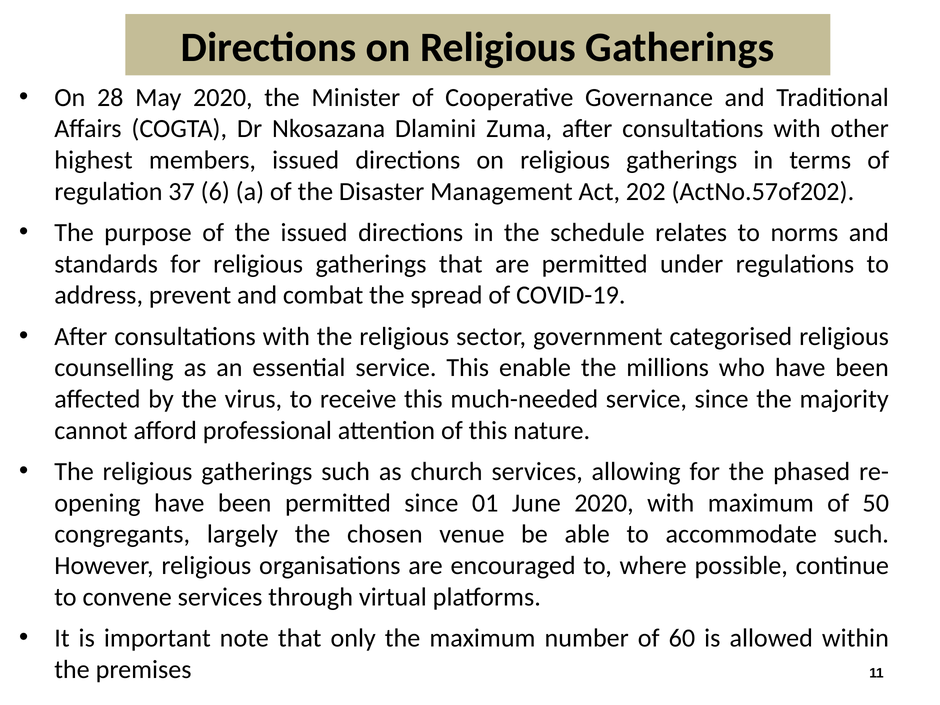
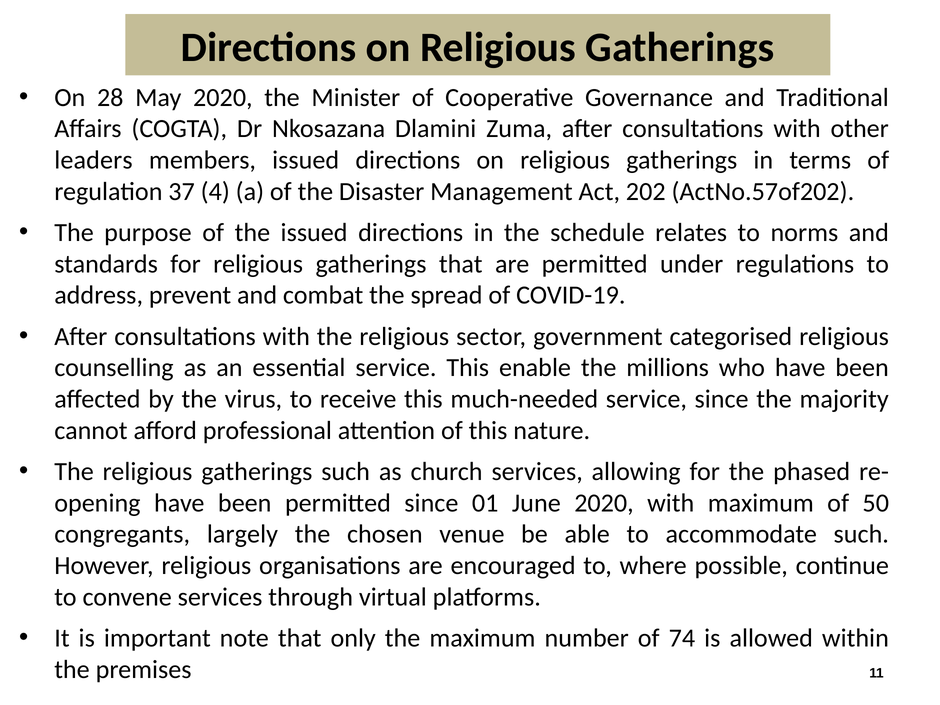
highest: highest -> leaders
6: 6 -> 4
60: 60 -> 74
